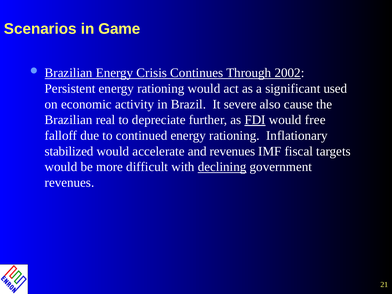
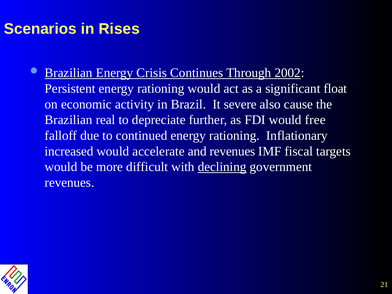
Game: Game -> Rises
used: used -> float
FDI underline: present -> none
stabilized: stabilized -> increased
